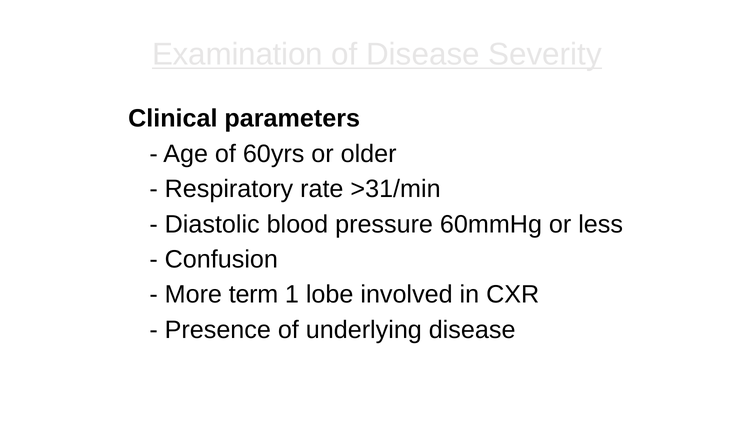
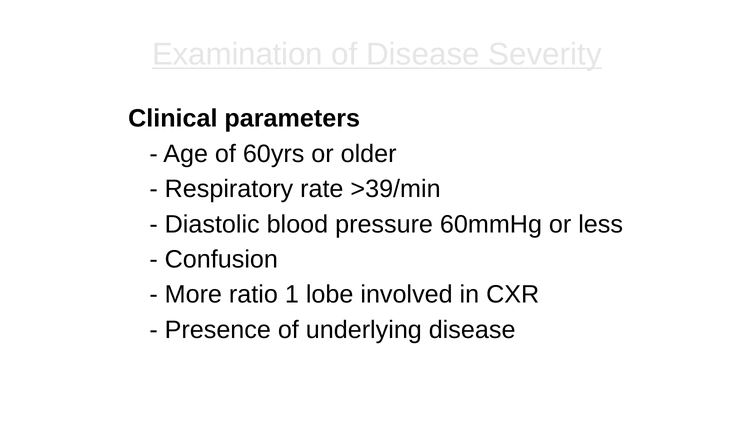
>31/min: >31/min -> >39/min
term: term -> ratio
